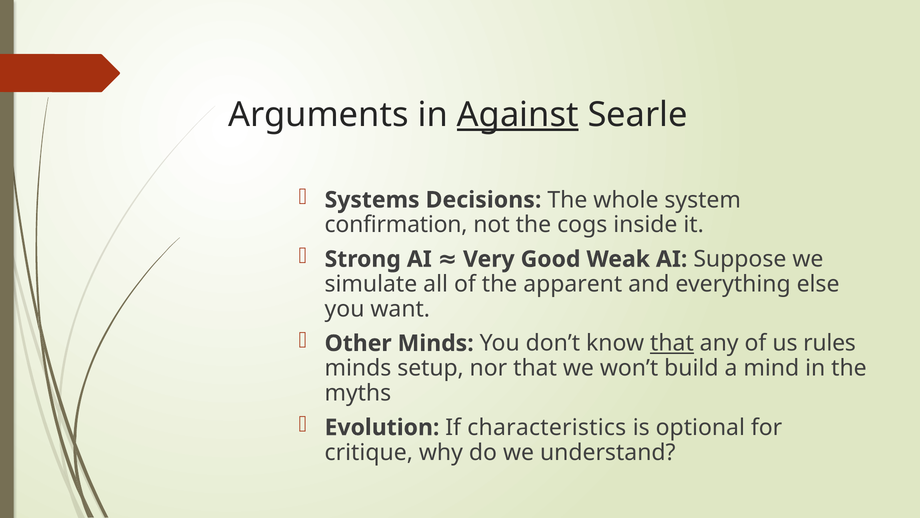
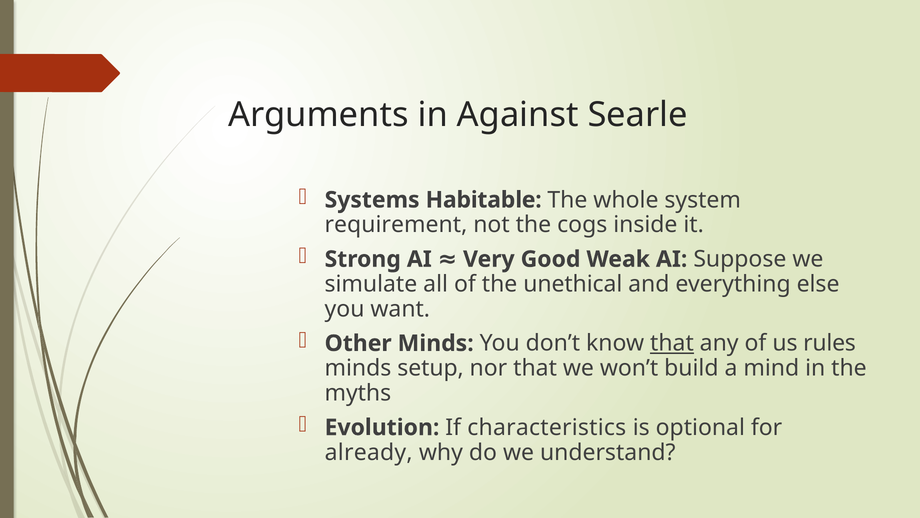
Against underline: present -> none
Decisions: Decisions -> Habitable
confirmation: confirmation -> requirement
apparent: apparent -> unethical
critique: critique -> already
